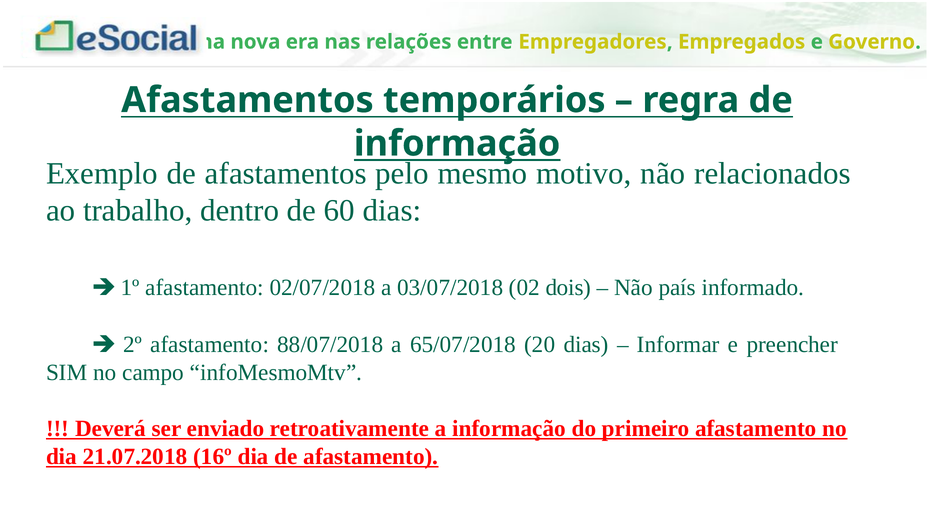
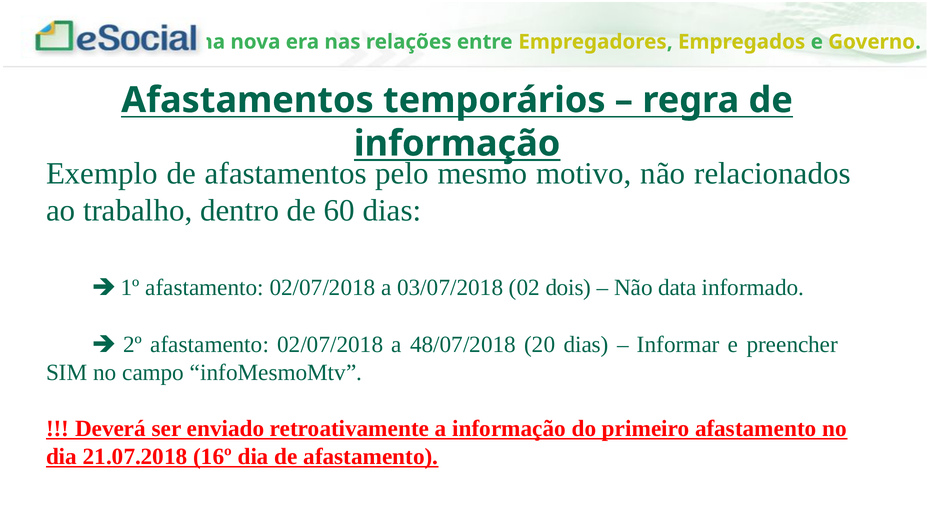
país: país -> data
2º afastamento 88/07/2018: 88/07/2018 -> 02/07/2018
65/07/2018: 65/07/2018 -> 48/07/2018
